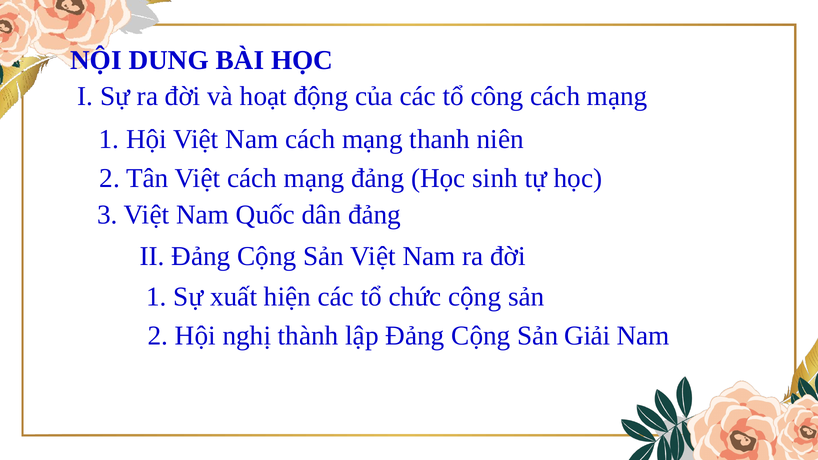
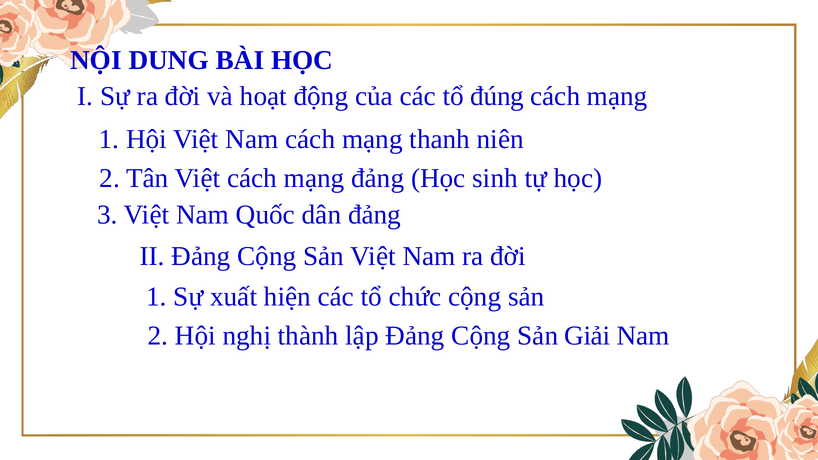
công: công -> đúng
